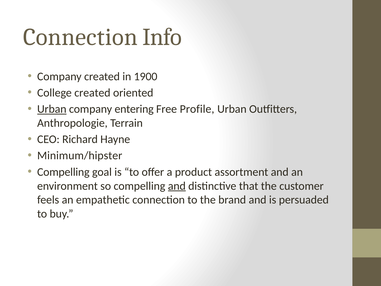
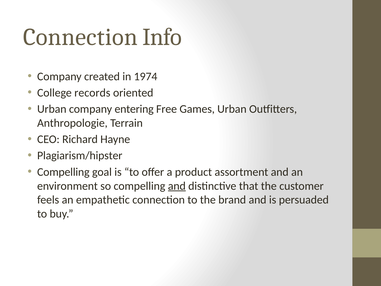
1900: 1900 -> 1974
College created: created -> records
Urban at (52, 109) underline: present -> none
Profile: Profile -> Games
Minimum/hipster: Minimum/hipster -> Plagiarism/hipster
